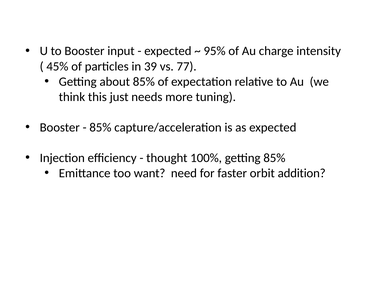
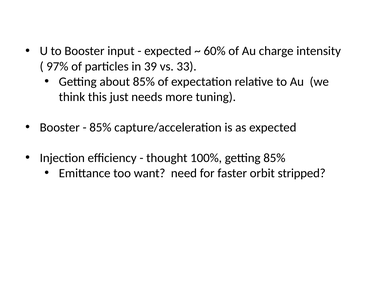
95%: 95% -> 60%
45%: 45% -> 97%
77: 77 -> 33
addition: addition -> stripped
